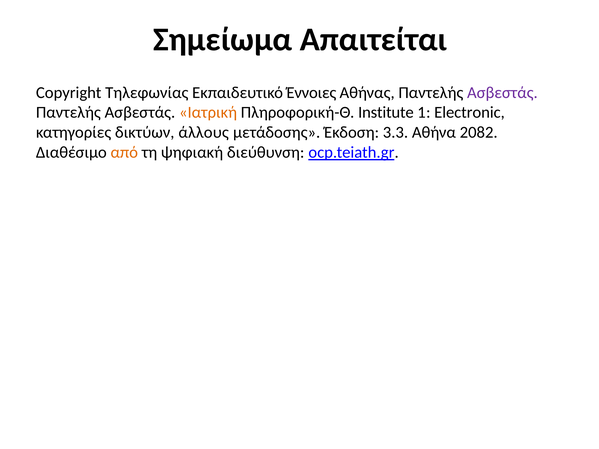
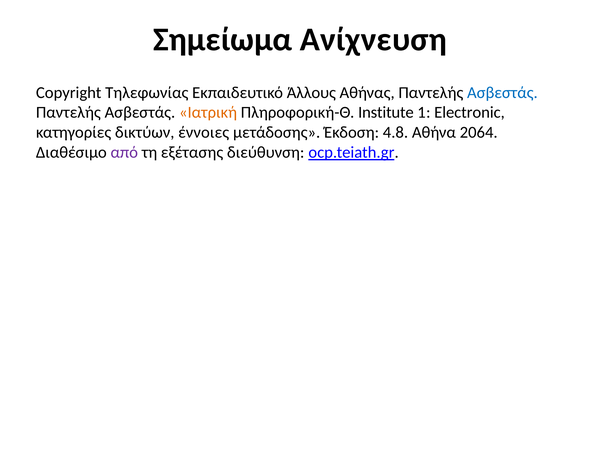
Απαιτείται: Απαιτείται -> Ανίχνευση
Έννοιες: Έννοιες -> Άλλους
Ασβεστάς at (502, 93) colour: purple -> blue
άλλους: άλλους -> έννοιες
3.3: 3.3 -> 4.8
2082: 2082 -> 2064
από colour: orange -> purple
ψηφιακή: ψηφιακή -> εξέτασης
